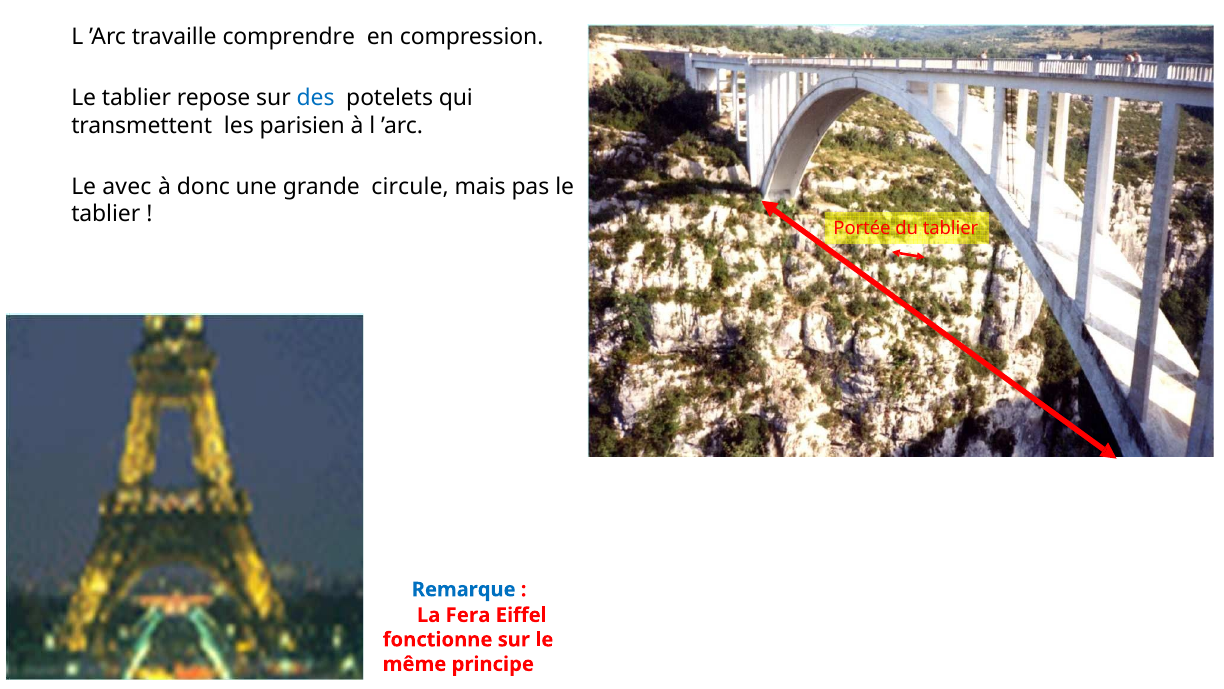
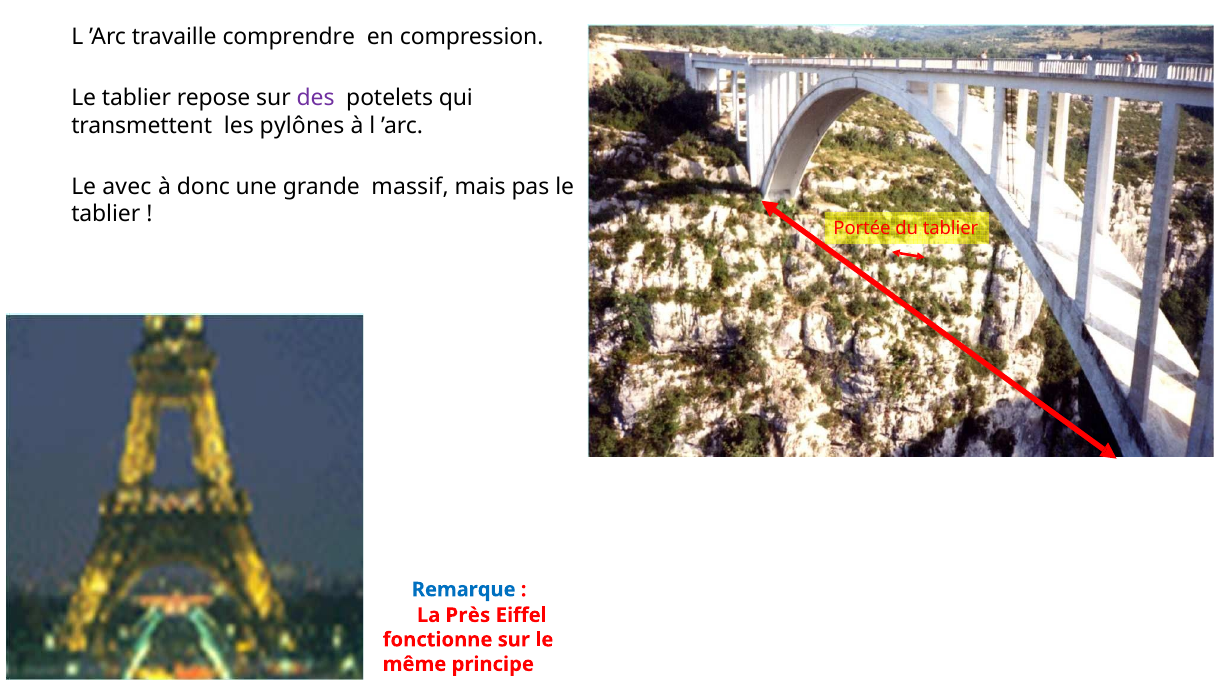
des colour: blue -> purple
parisien: parisien -> pylônes
circule: circule -> massif
Fera: Fera -> Près
